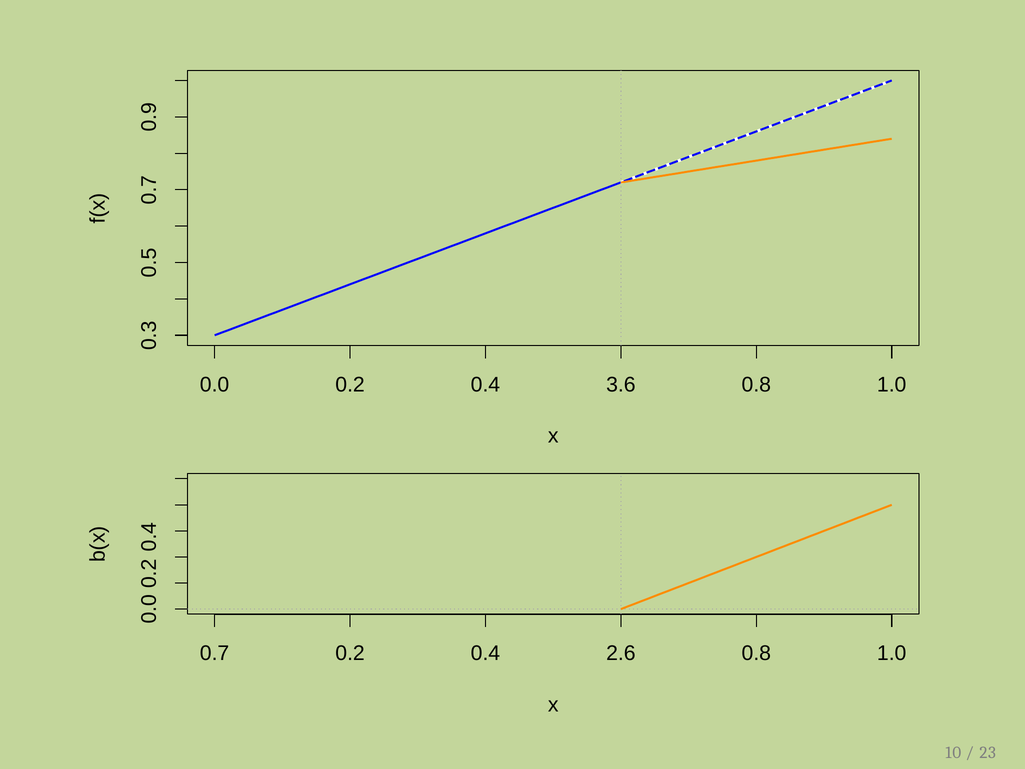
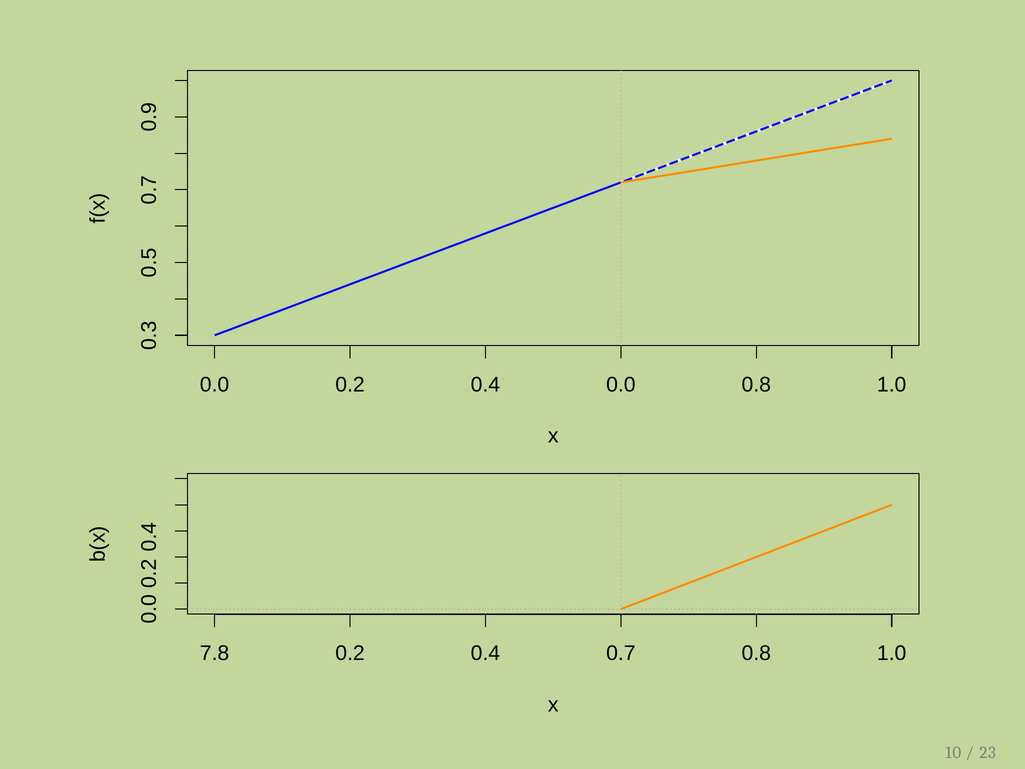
0.4 3.6: 3.6 -> 0.0
0.7: 0.7 -> 7.8
2.6: 2.6 -> 0.7
